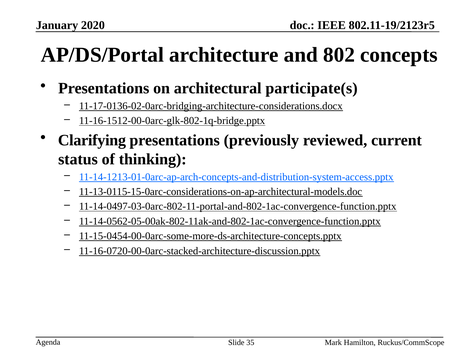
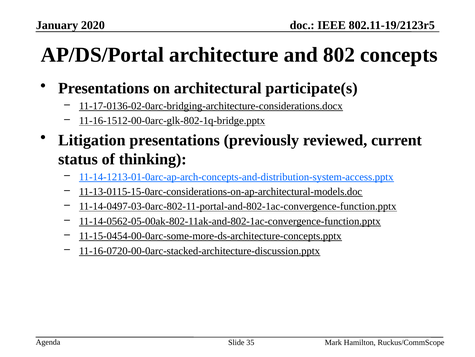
Clarifying: Clarifying -> Litigation
